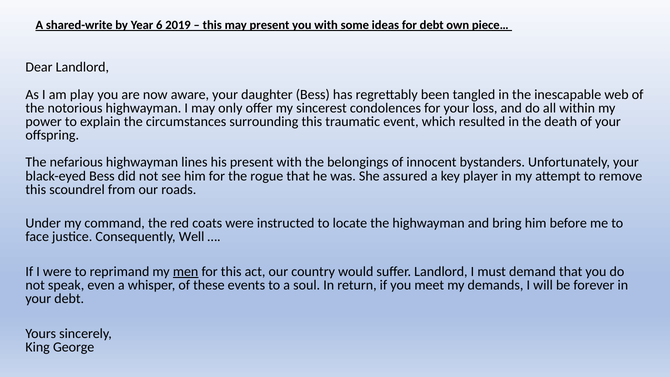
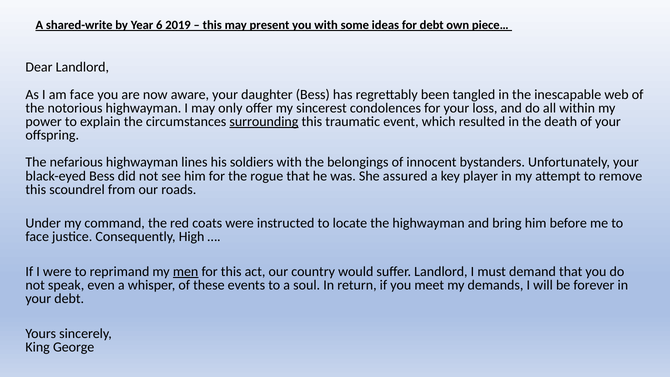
am play: play -> face
surrounding underline: none -> present
his present: present -> soldiers
Well: Well -> High
